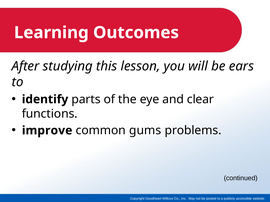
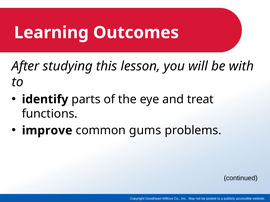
ears: ears -> with
clear: clear -> treat
